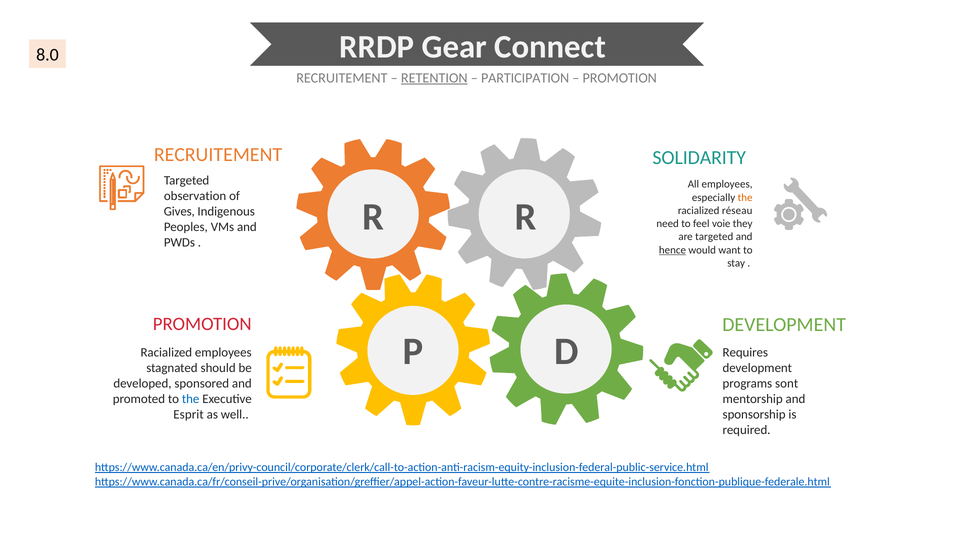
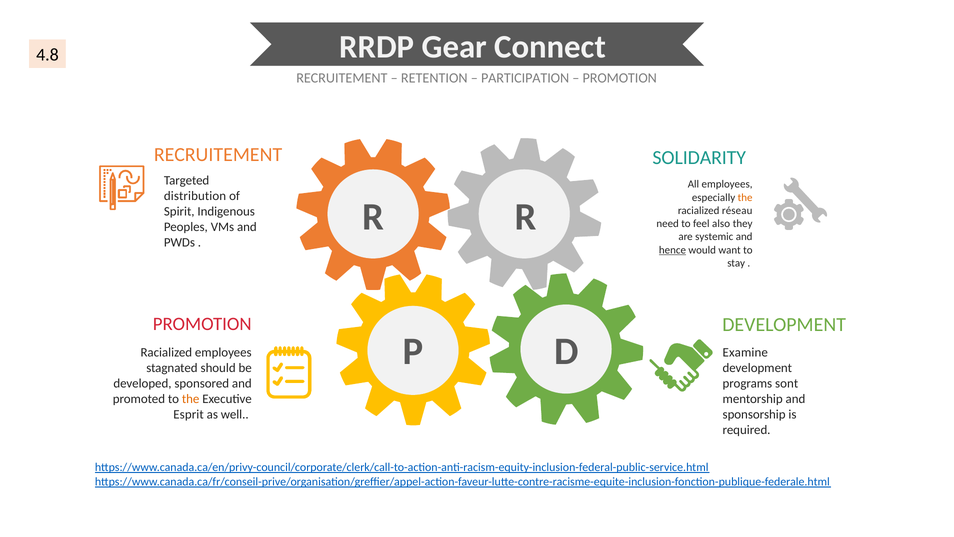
8.0: 8.0 -> 4.8
RETENTION underline: present -> none
observation: observation -> distribution
Gives: Gives -> Spirit
voie: voie -> also
are targeted: targeted -> systemic
Requires: Requires -> Examine
the at (191, 399) colour: blue -> orange
